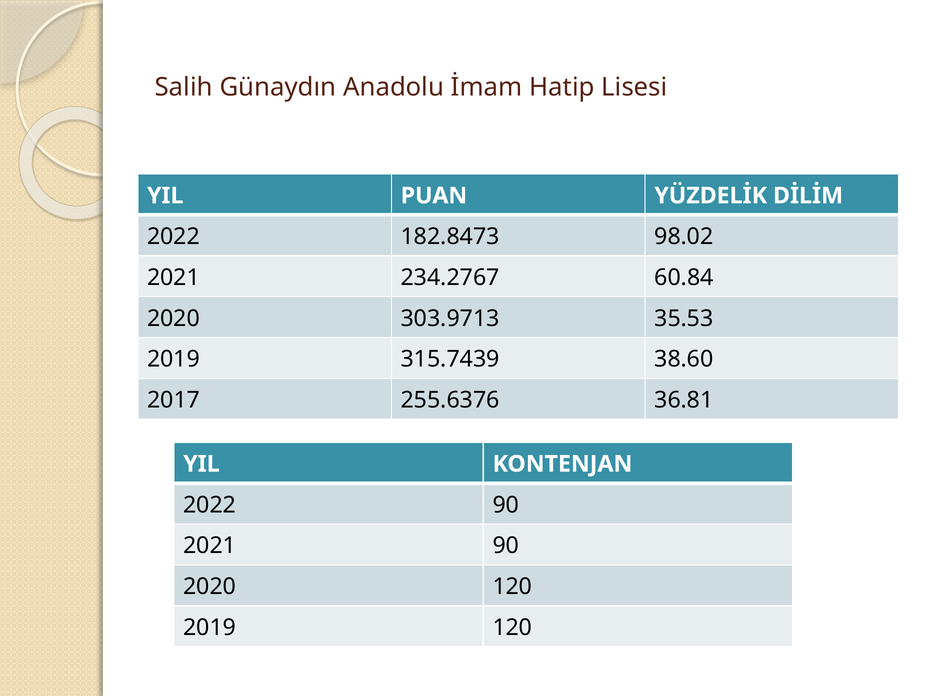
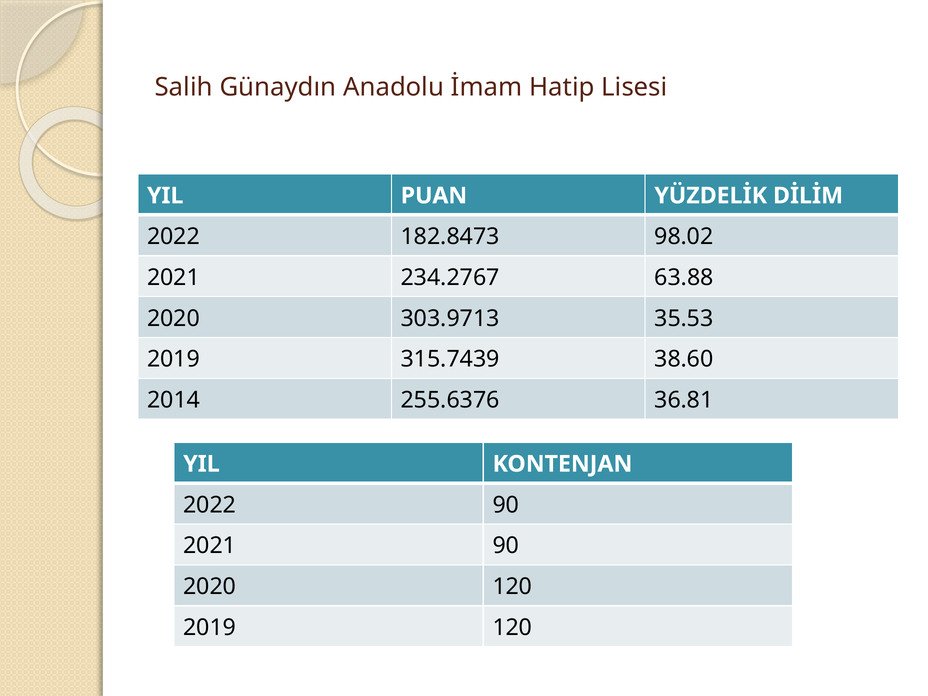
60.84: 60.84 -> 63.88
2017: 2017 -> 2014
